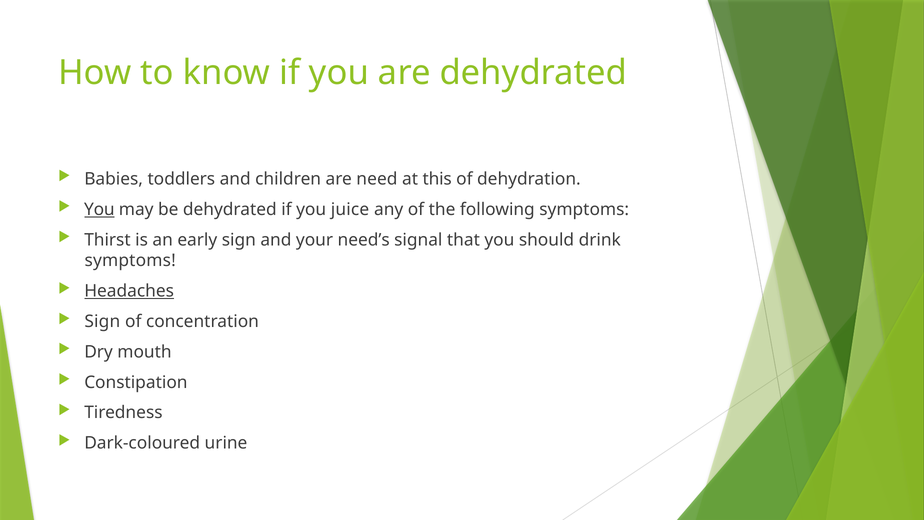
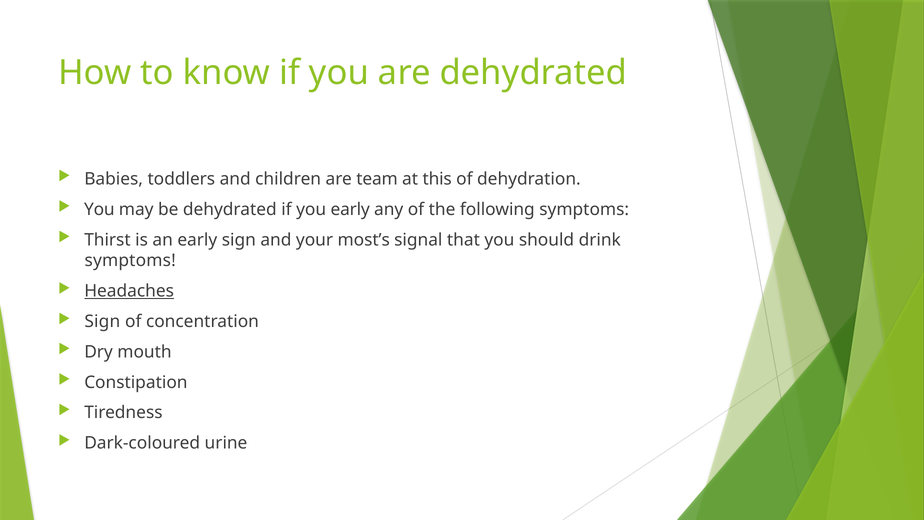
need: need -> team
You at (99, 209) underline: present -> none
you juice: juice -> early
need’s: need’s -> most’s
